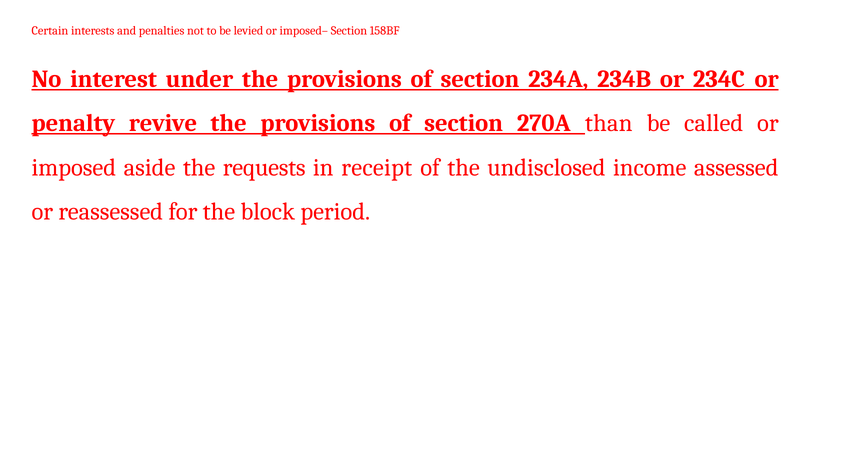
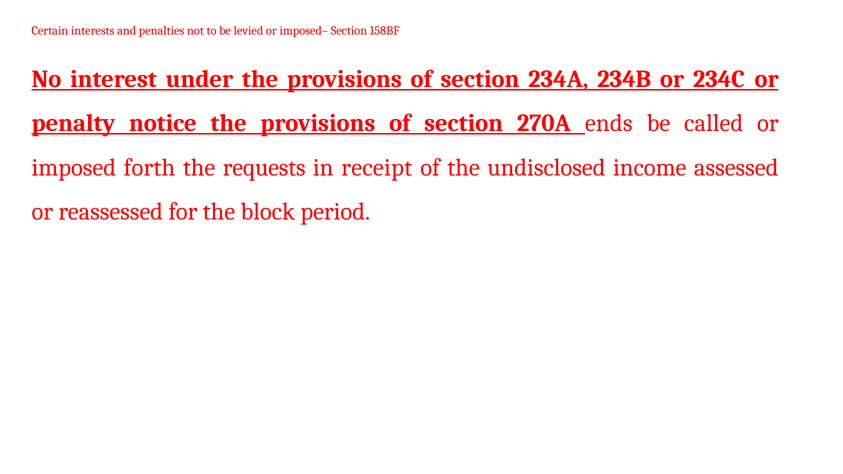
revive: revive -> notice
than: than -> ends
aside: aside -> forth
